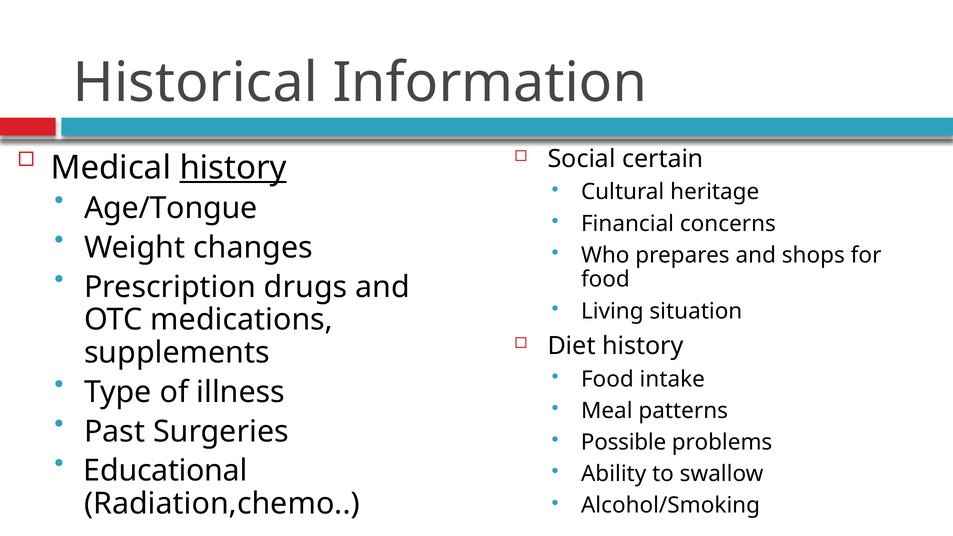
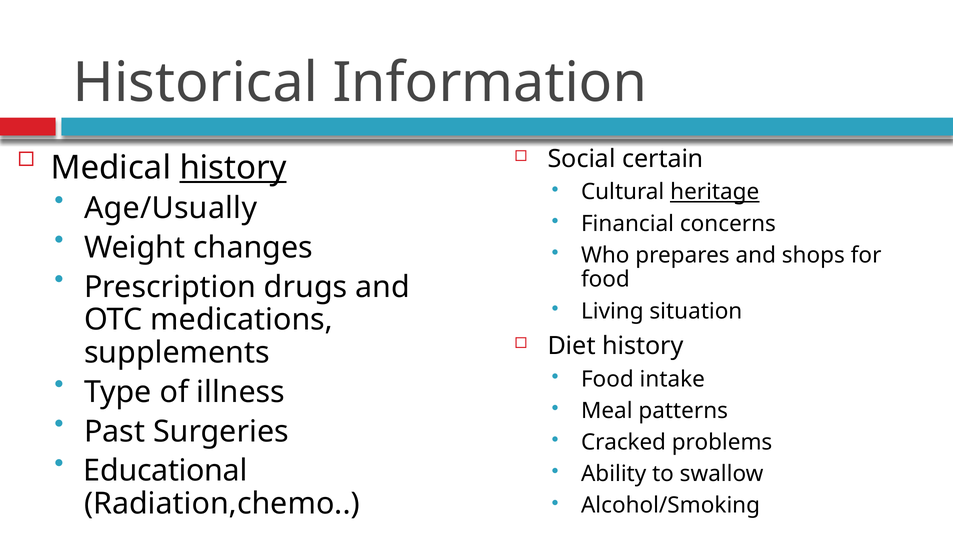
heritage underline: none -> present
Age/Tongue: Age/Tongue -> Age/Usually
Possible: Possible -> Cracked
